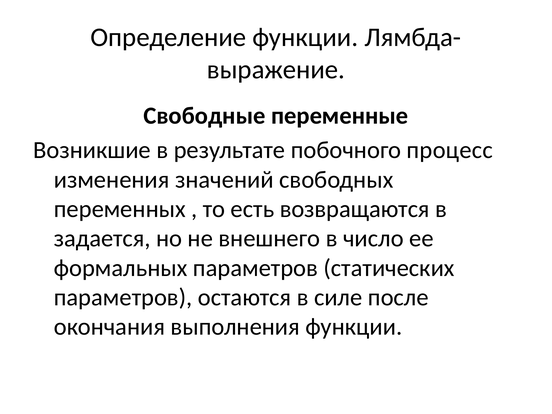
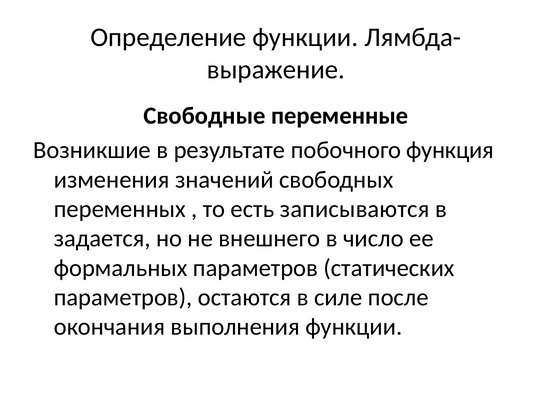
процесс: процесс -> функция
возвращаются: возвращаются -> записываются
